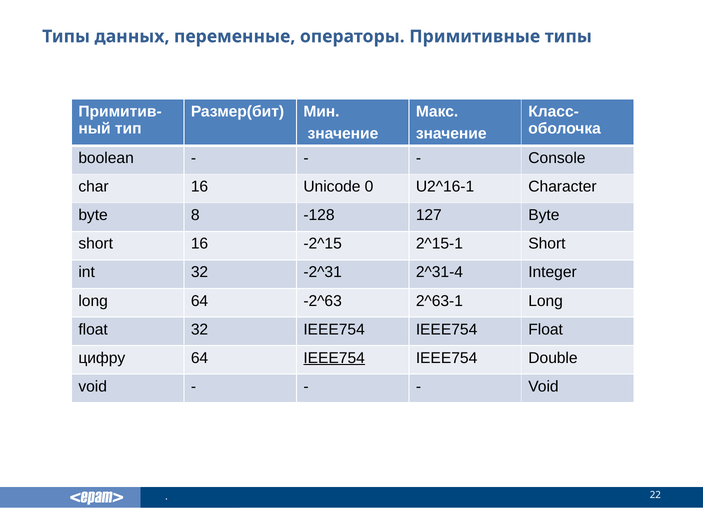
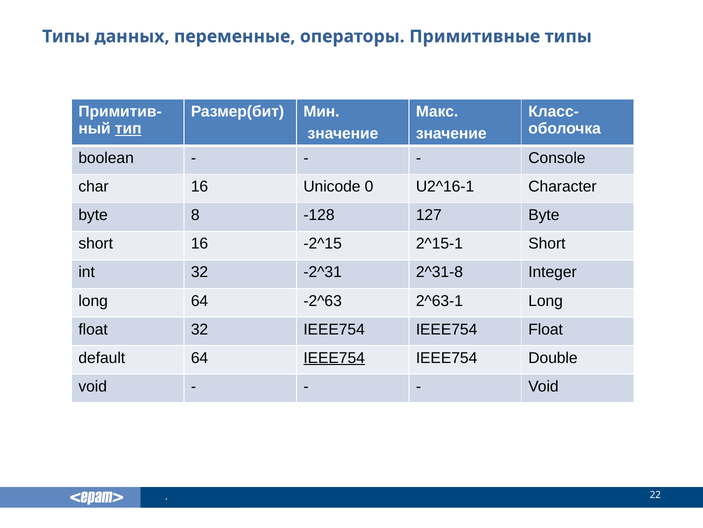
тип underline: none -> present
2^31-4: 2^31-4 -> 2^31-8
цифру: цифру -> default
